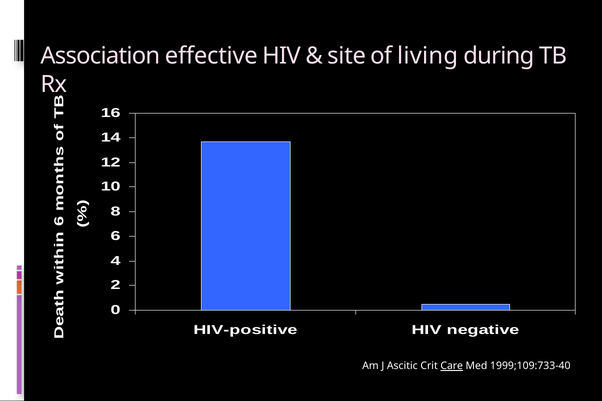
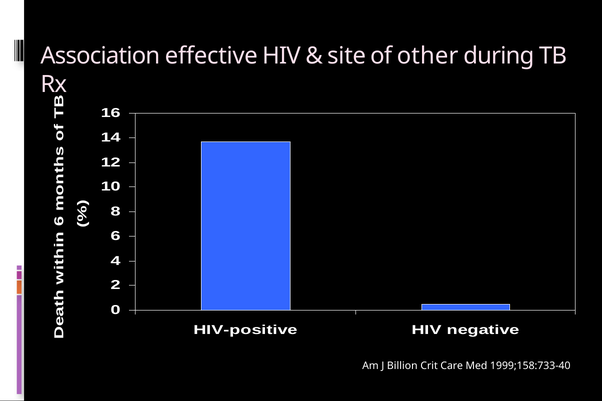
living: living -> other
Ascitic: Ascitic -> Billion
Care underline: present -> none
1999;109:733-40: 1999;109:733-40 -> 1999;158:733-40
